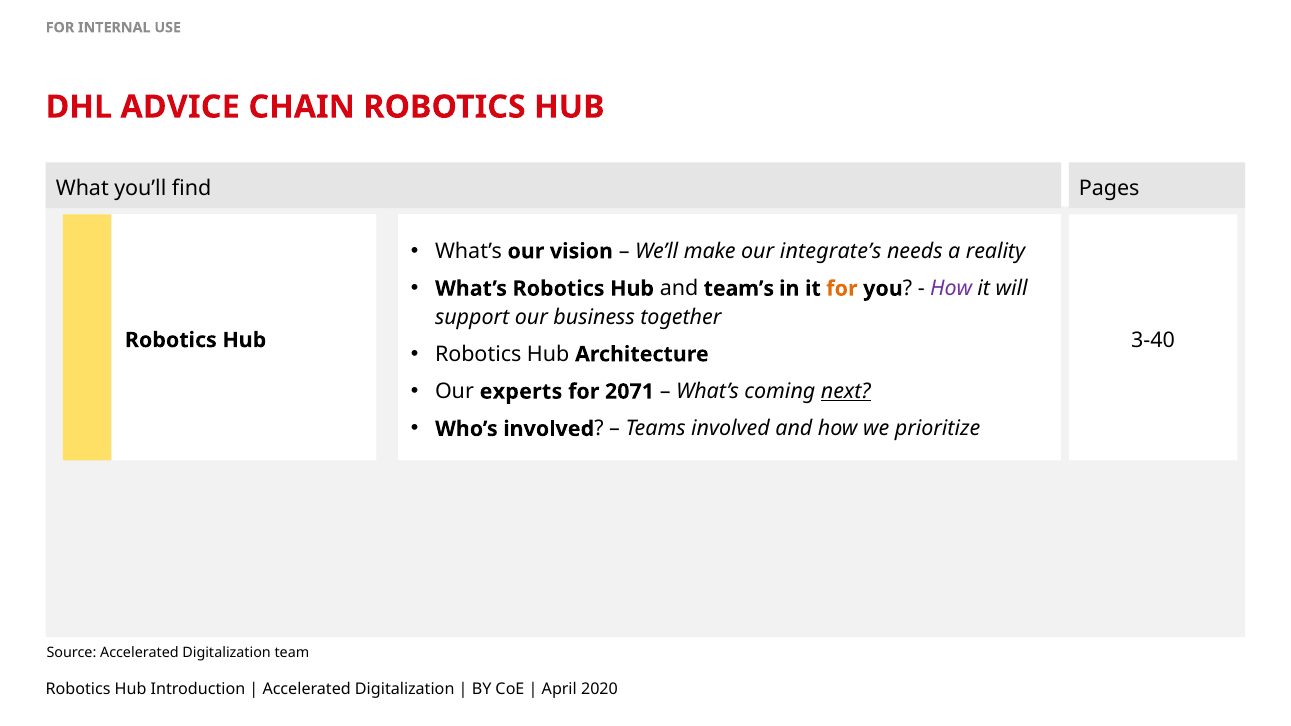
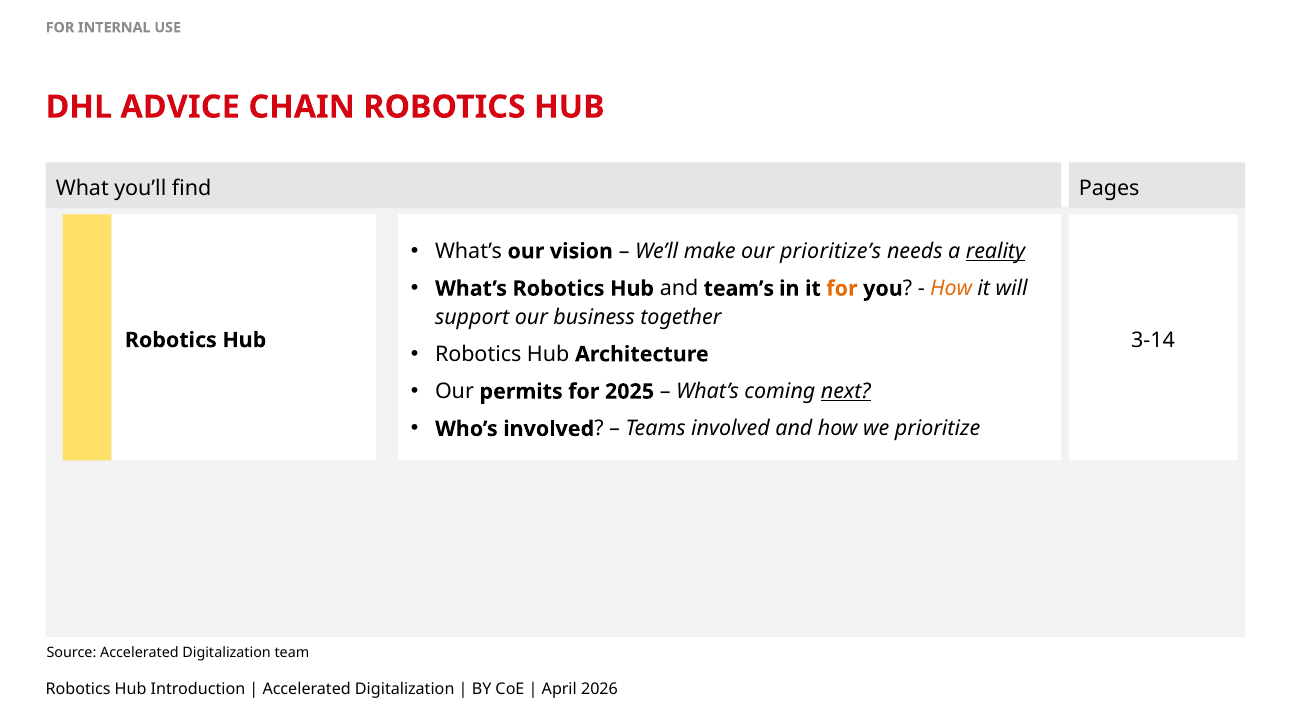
integrate’s: integrate’s -> prioritize’s
reality underline: none -> present
How at (951, 289) colour: purple -> orange
3-40: 3-40 -> 3-14
experts: experts -> permits
2071: 2071 -> 2025
2020: 2020 -> 2026
